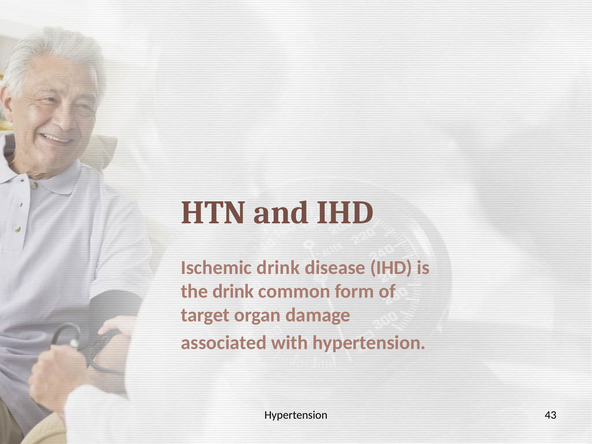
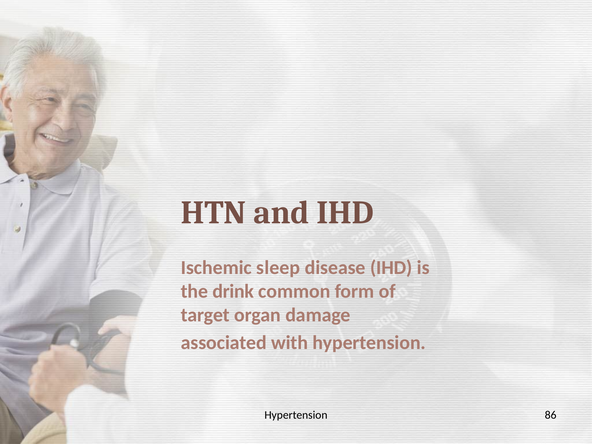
Ischemic drink: drink -> sleep
43: 43 -> 86
